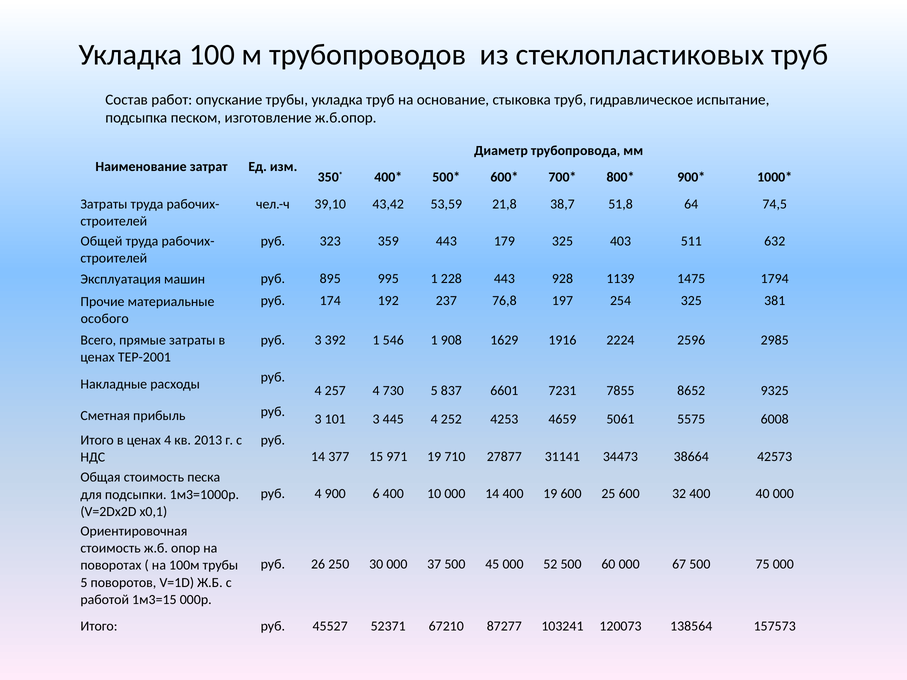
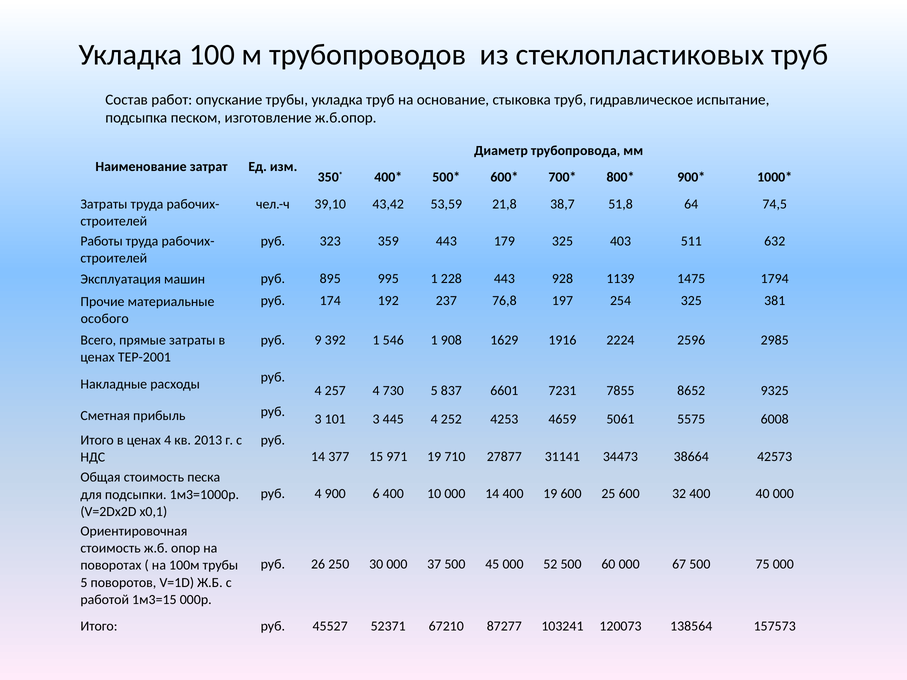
Общей: Общей -> Работы
3 at (318, 340): 3 -> 9
